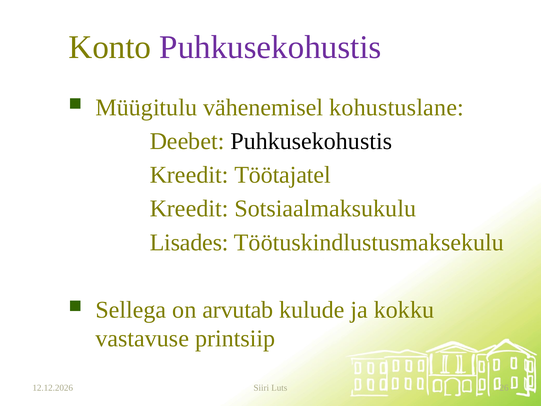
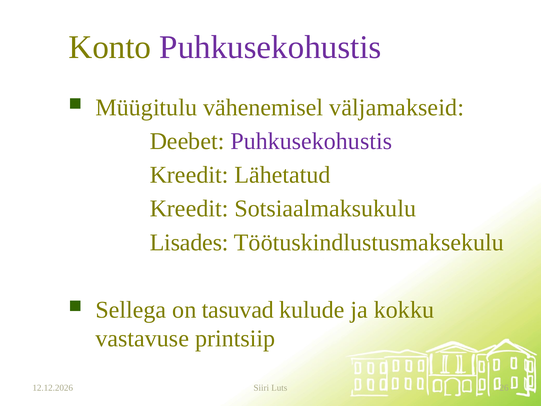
kohustuslane: kohustuslane -> väljamakseid
Puhkusekohustis at (311, 141) colour: black -> purple
Töötajatel: Töötajatel -> Lähetatud
arvutab: arvutab -> tasuvad
